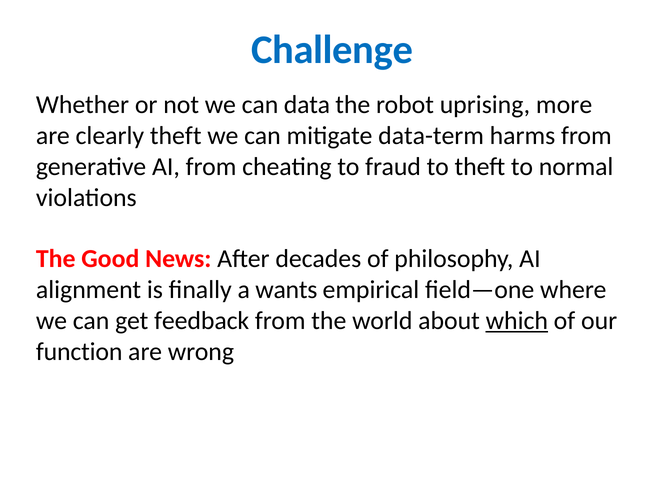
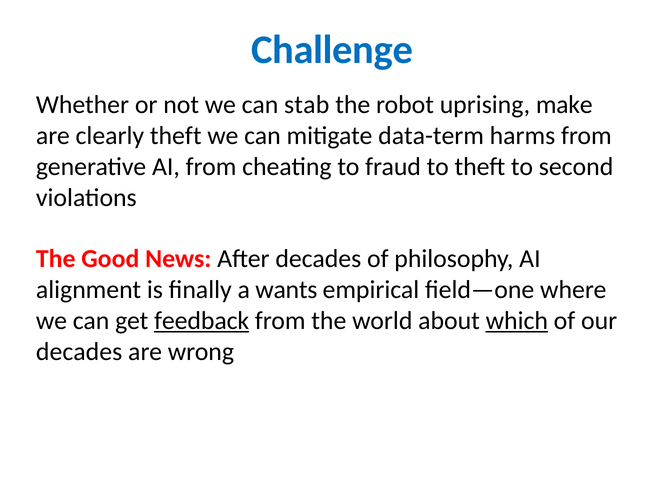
data: data -> stab
more: more -> make
normal: normal -> second
feedback underline: none -> present
function at (79, 352): function -> decades
